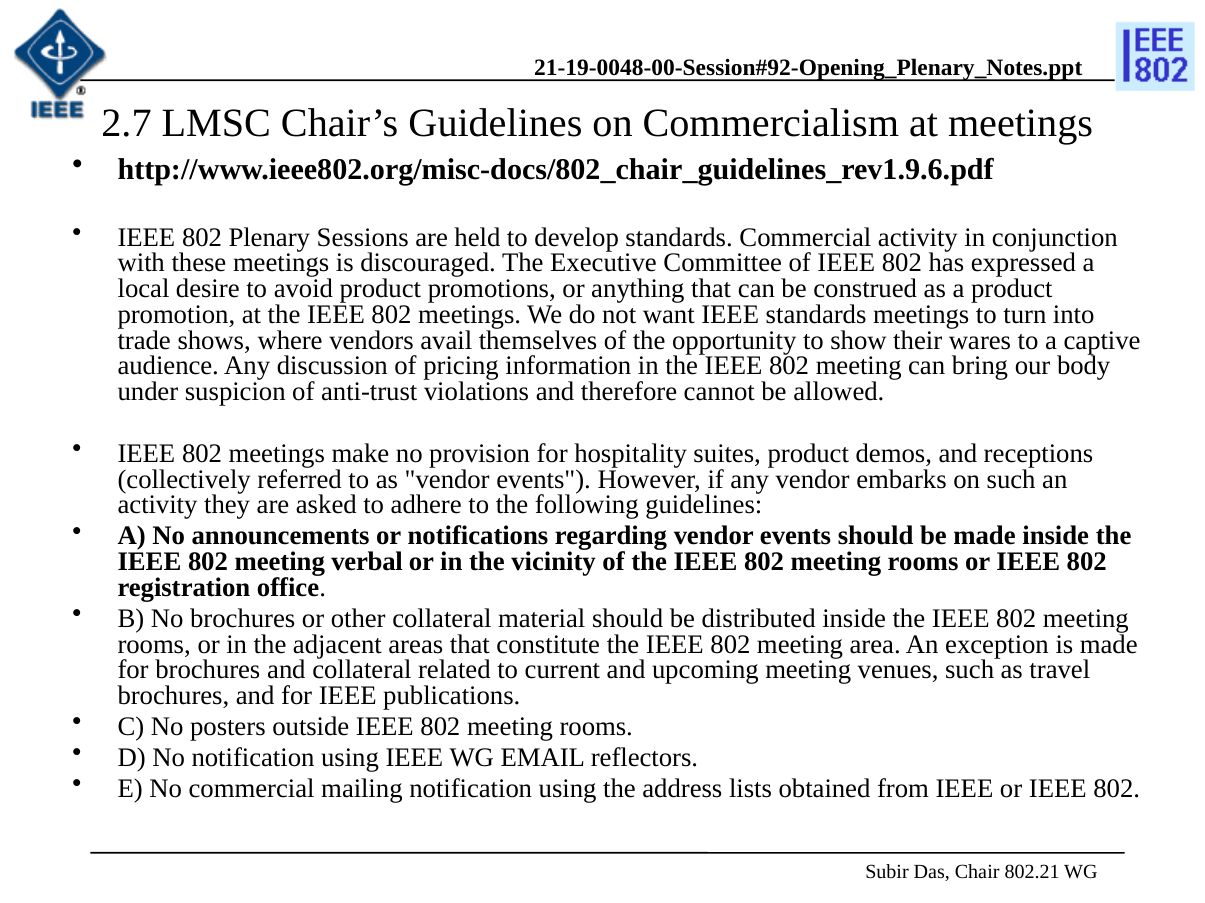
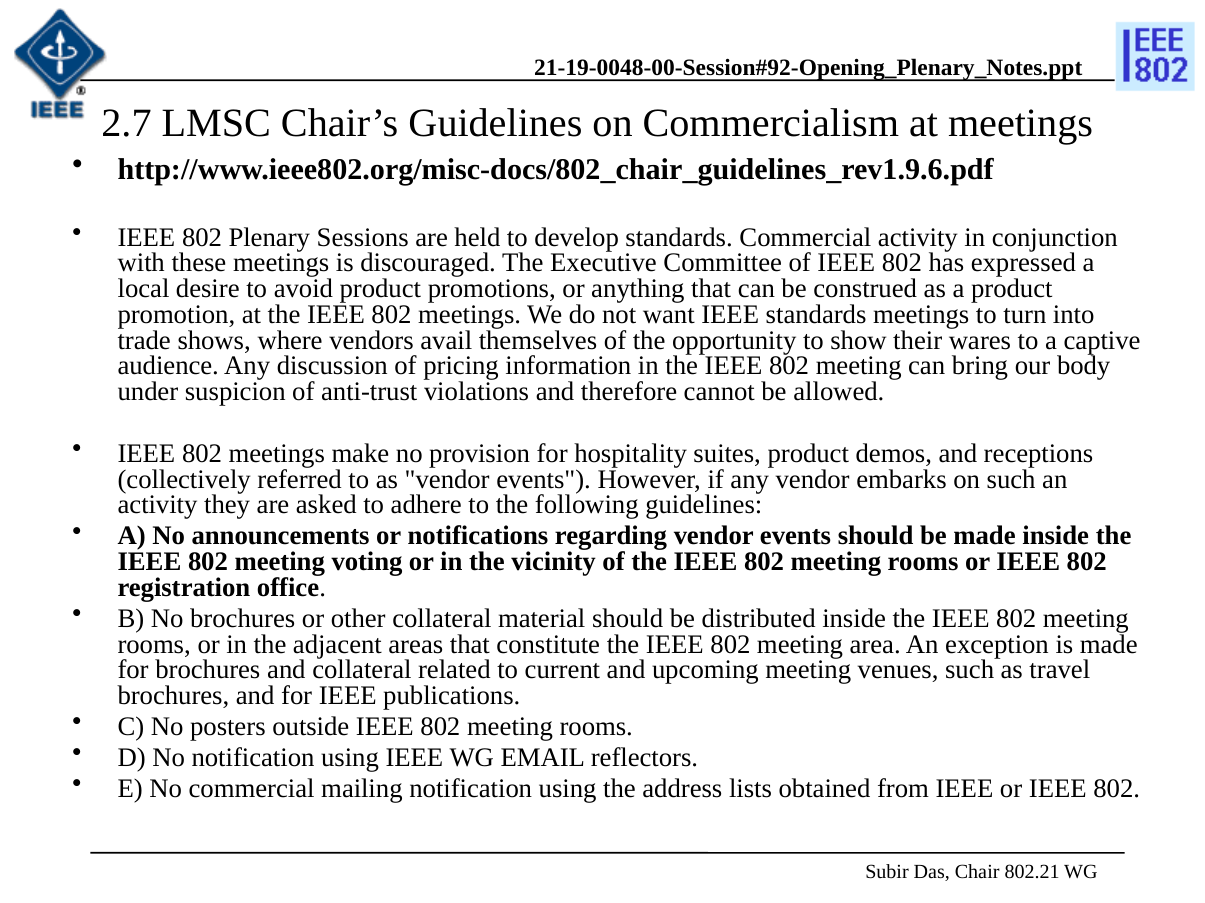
verbal: verbal -> voting
